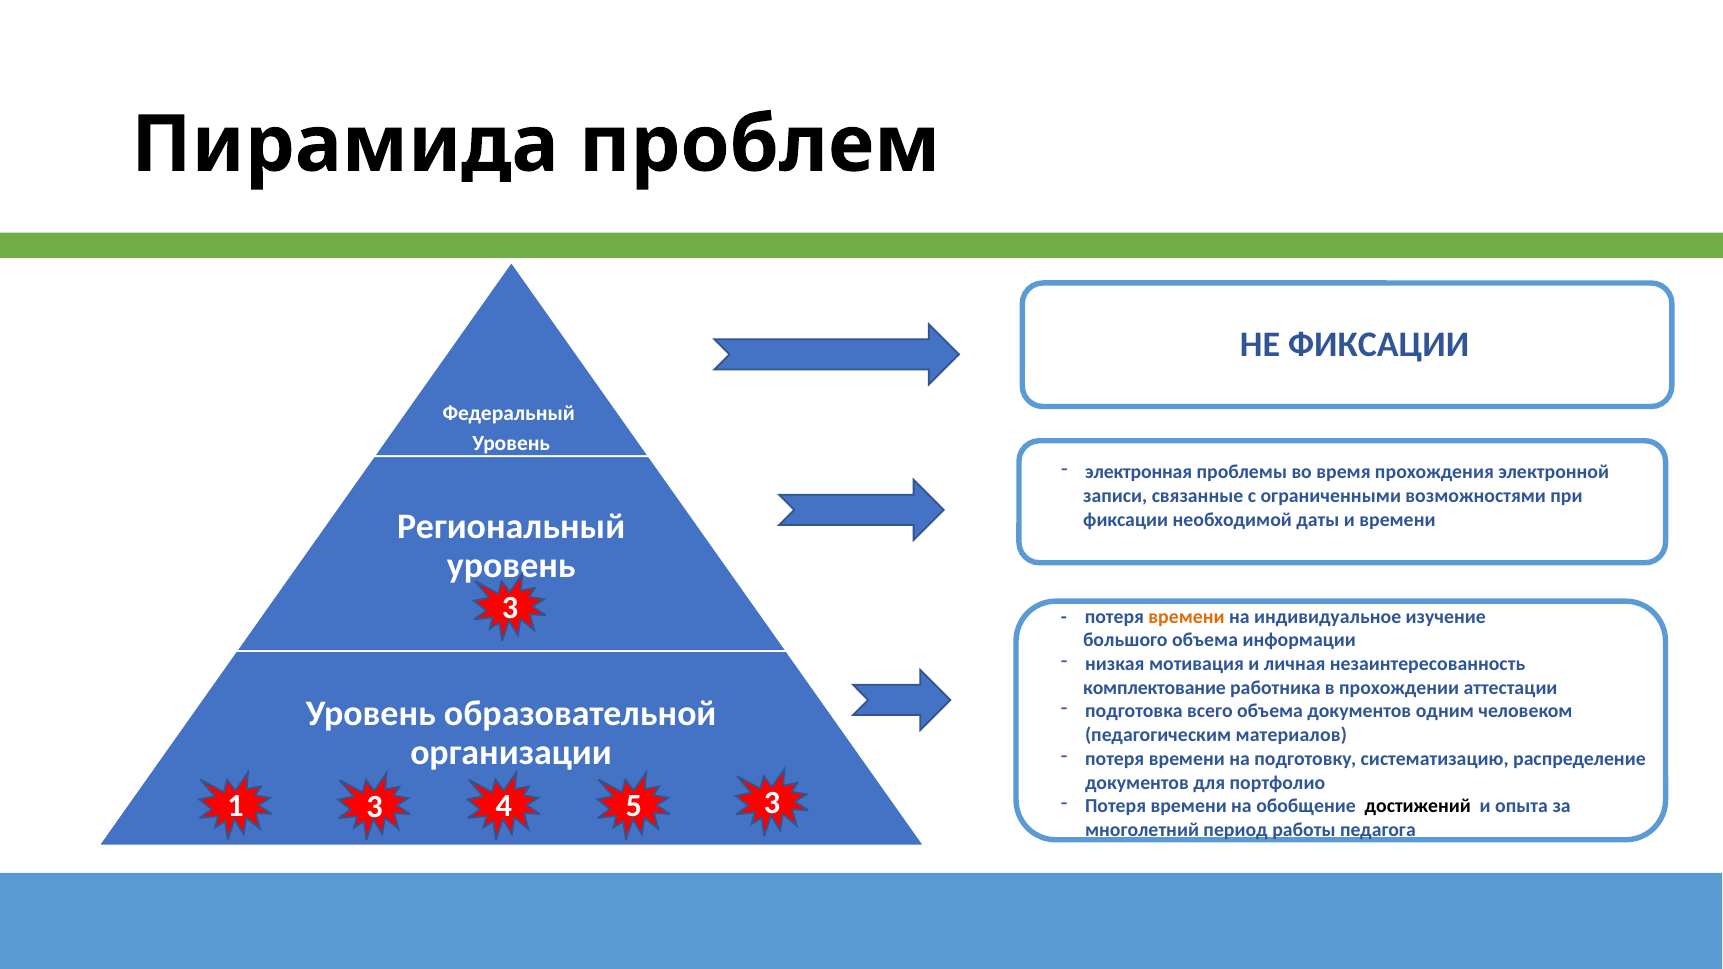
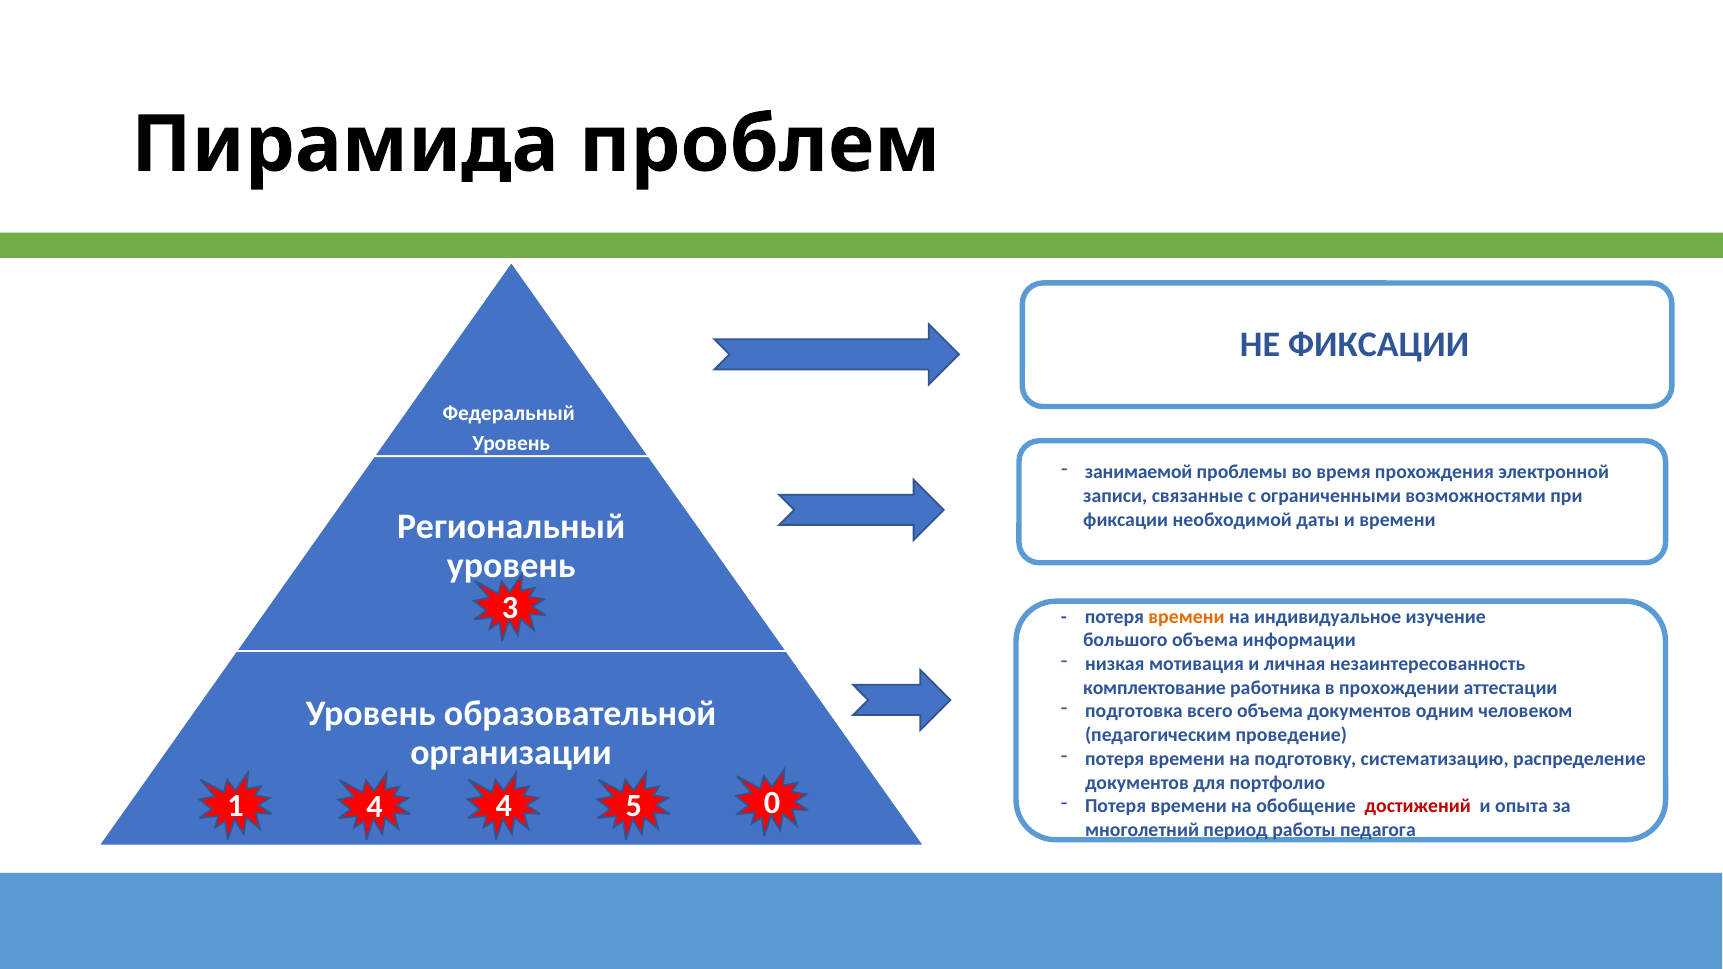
электронная: электронная -> занимаемой
материалов: материалов -> проведение
1 3: 3 -> 4
5 3: 3 -> 0
достижений colour: black -> red
